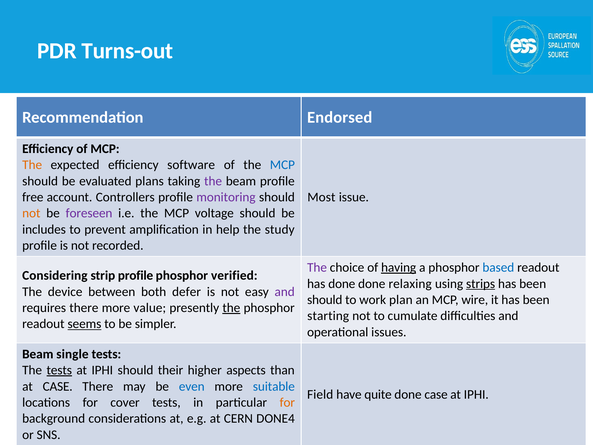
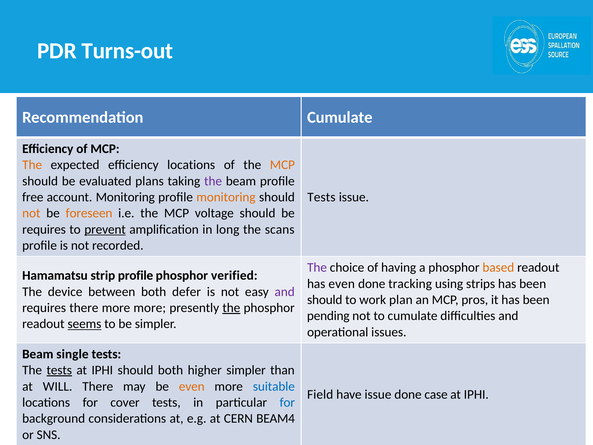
Recommendation Endorsed: Endorsed -> Cumulate
efficiency software: software -> locations
MCP at (282, 165) colour: blue -> orange
account Controllers: Controllers -> Monitoring
monitoring at (226, 197) colour: purple -> orange
Most at (321, 197): Most -> Tests
foreseen colour: purple -> orange
includes at (44, 229): includes -> requires
prevent underline: none -> present
help: help -> long
study: study -> scans
having underline: present -> none
based colour: blue -> orange
Considering: Considering -> Hamamatsu
has done: done -> even
relaxing: relaxing -> tracking
strips underline: present -> none
wire: wire -> pros
more value: value -> more
starting: starting -> pending
should their: their -> both
higher aspects: aspects -> simpler
at CASE: CASE -> WILL
even at (192, 386) colour: blue -> orange
have quite: quite -> issue
for at (287, 402) colour: orange -> blue
DONE4: DONE4 -> BEAM4
